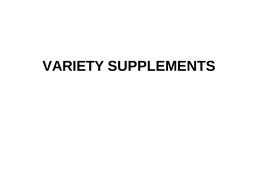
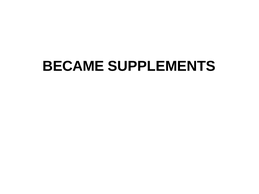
VARIETY: VARIETY -> BECAME
